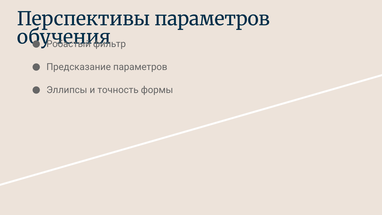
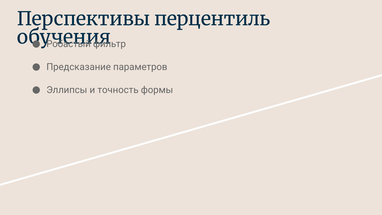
Перспективы параметров: параметров -> перцентиль
